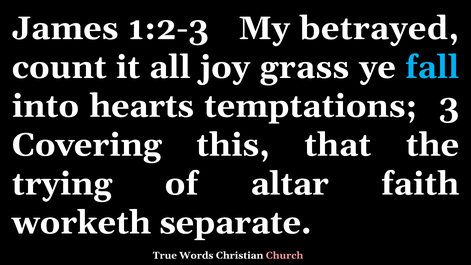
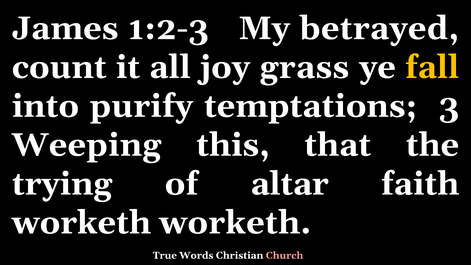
fall colour: light blue -> yellow
hearts: hearts -> purify
Covering: Covering -> Weeping
worketh separate: separate -> worketh
